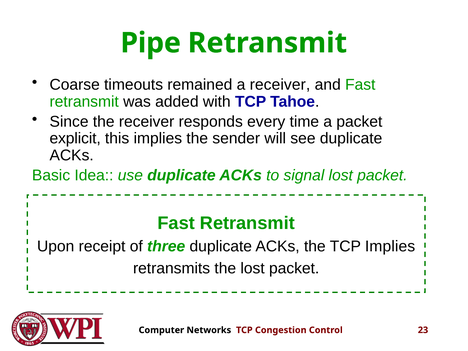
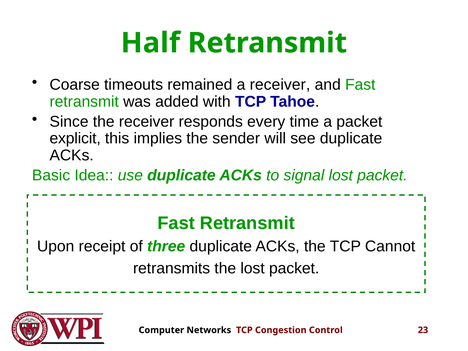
Pipe: Pipe -> Half
TCP Implies: Implies -> Cannot
